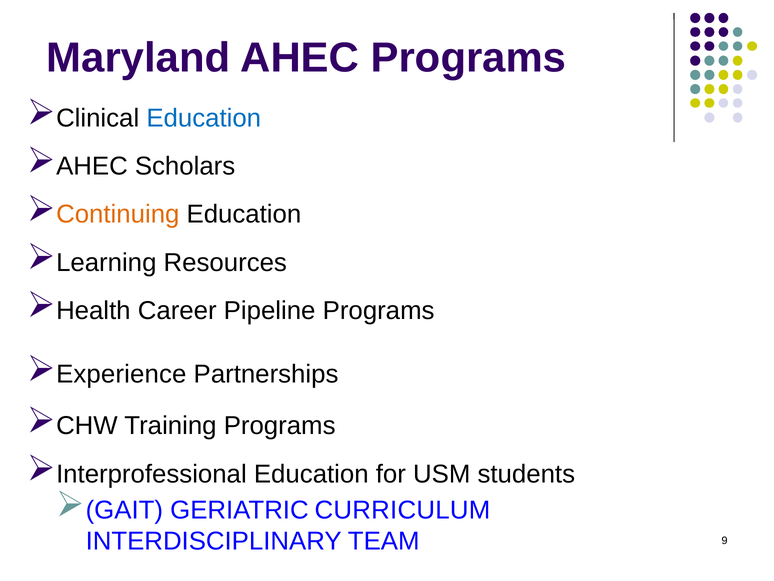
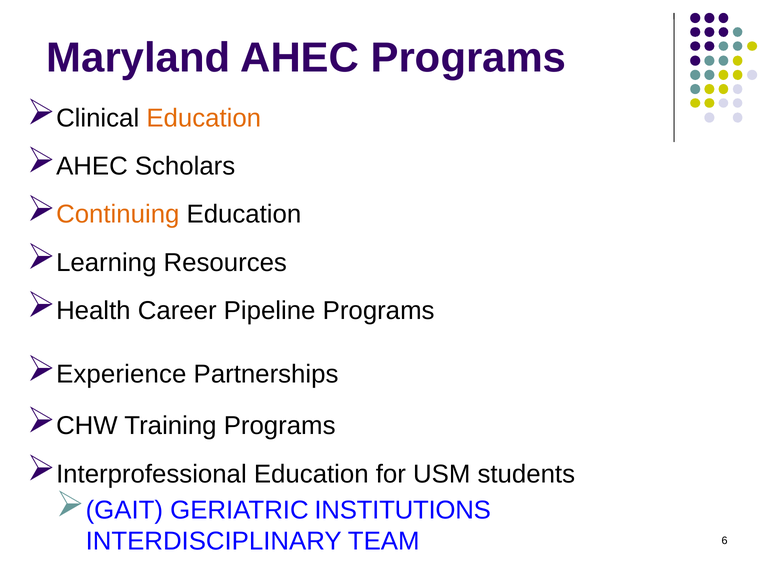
Education at (204, 118) colour: blue -> orange
CURRICULUM: CURRICULUM -> INSTITUTIONS
9: 9 -> 6
